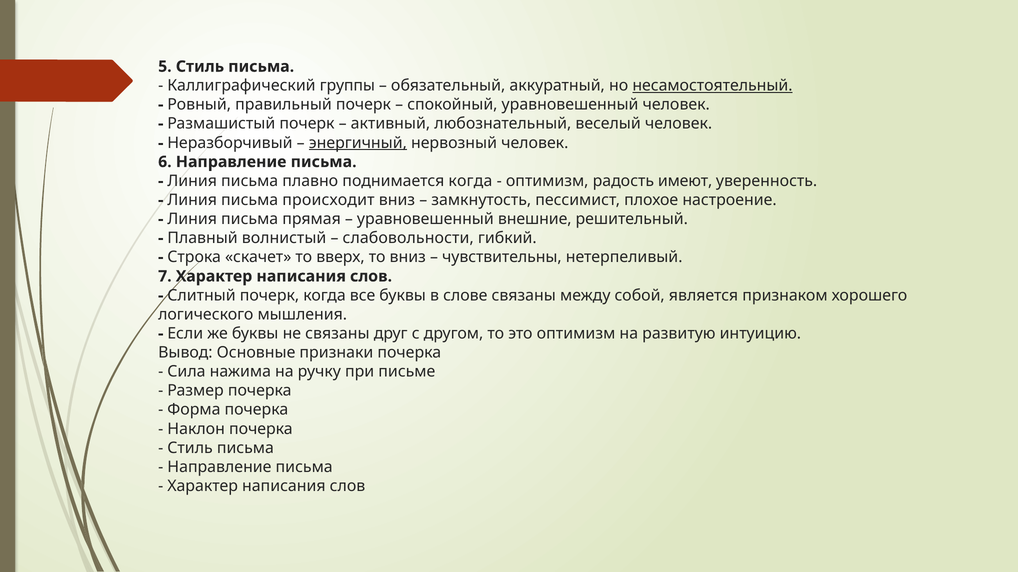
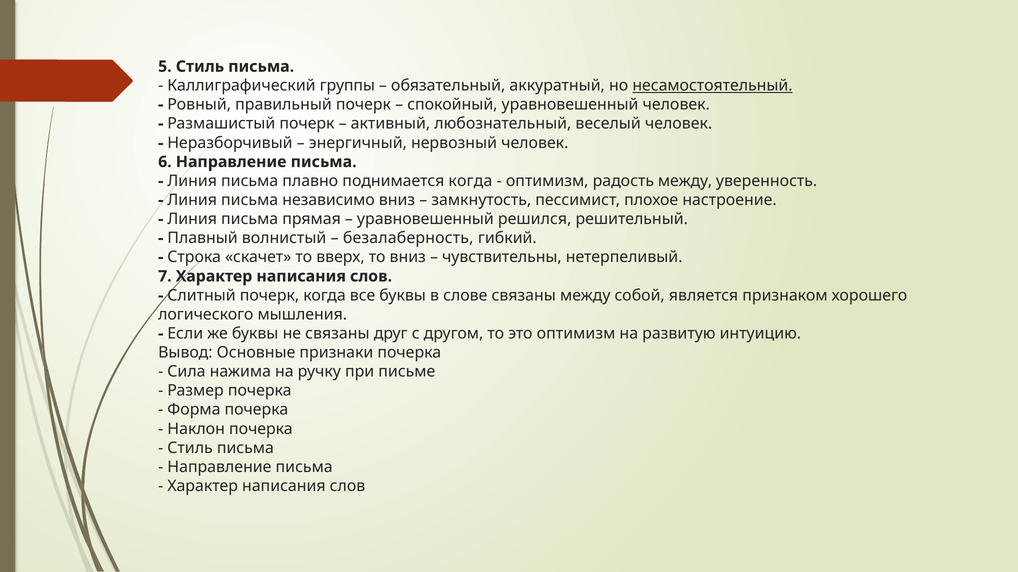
энергичный underline: present -> none
радость имеют: имеют -> между
происходит: происходит -> независимо
внешние: внешние -> решился
слабовольности: слабовольности -> безалаберность
